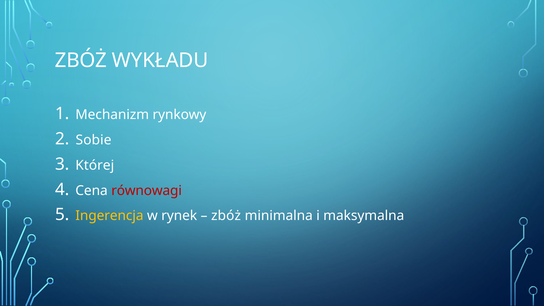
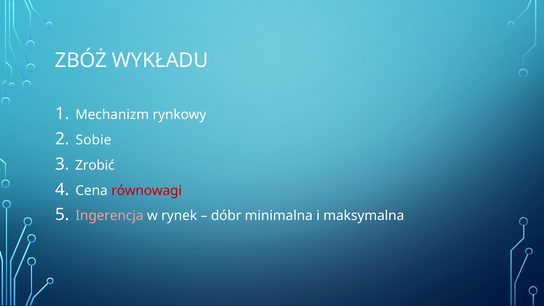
Której: Której -> Zrobić
Ingerencja colour: yellow -> pink
zbóż at (226, 216): zbóż -> dóbr
